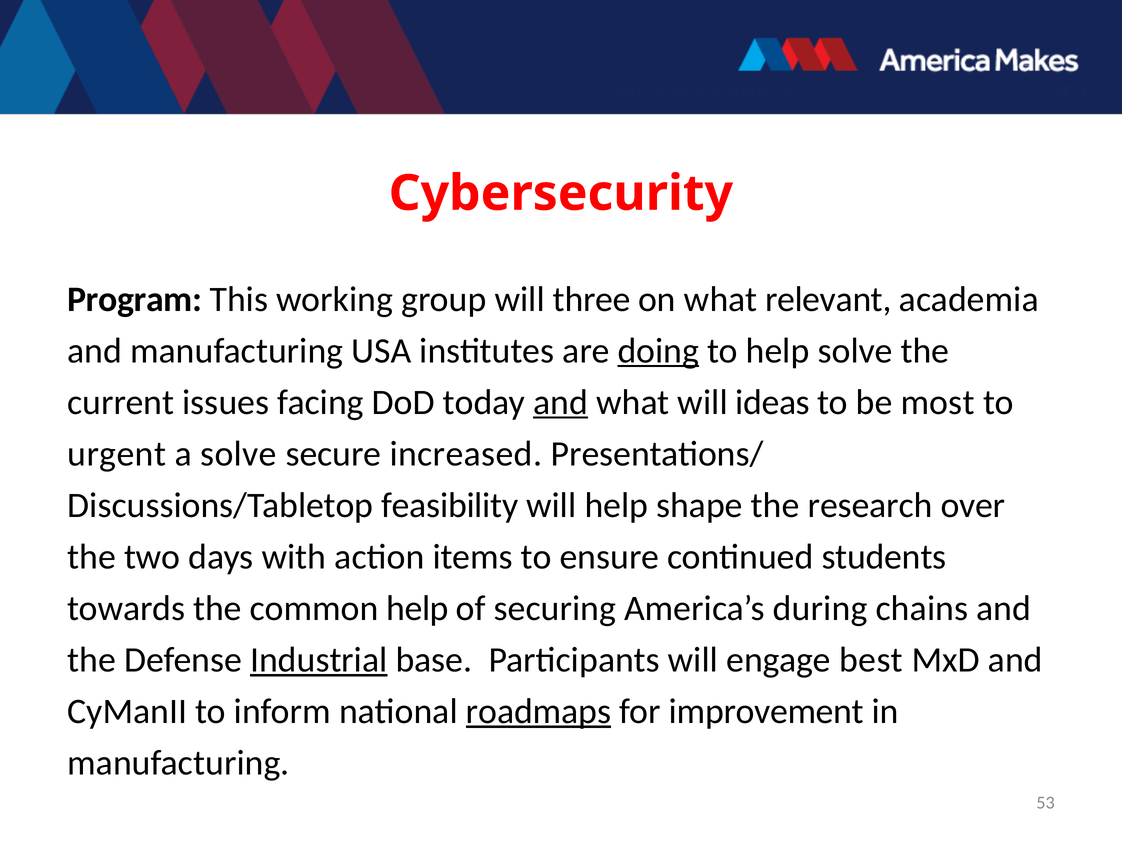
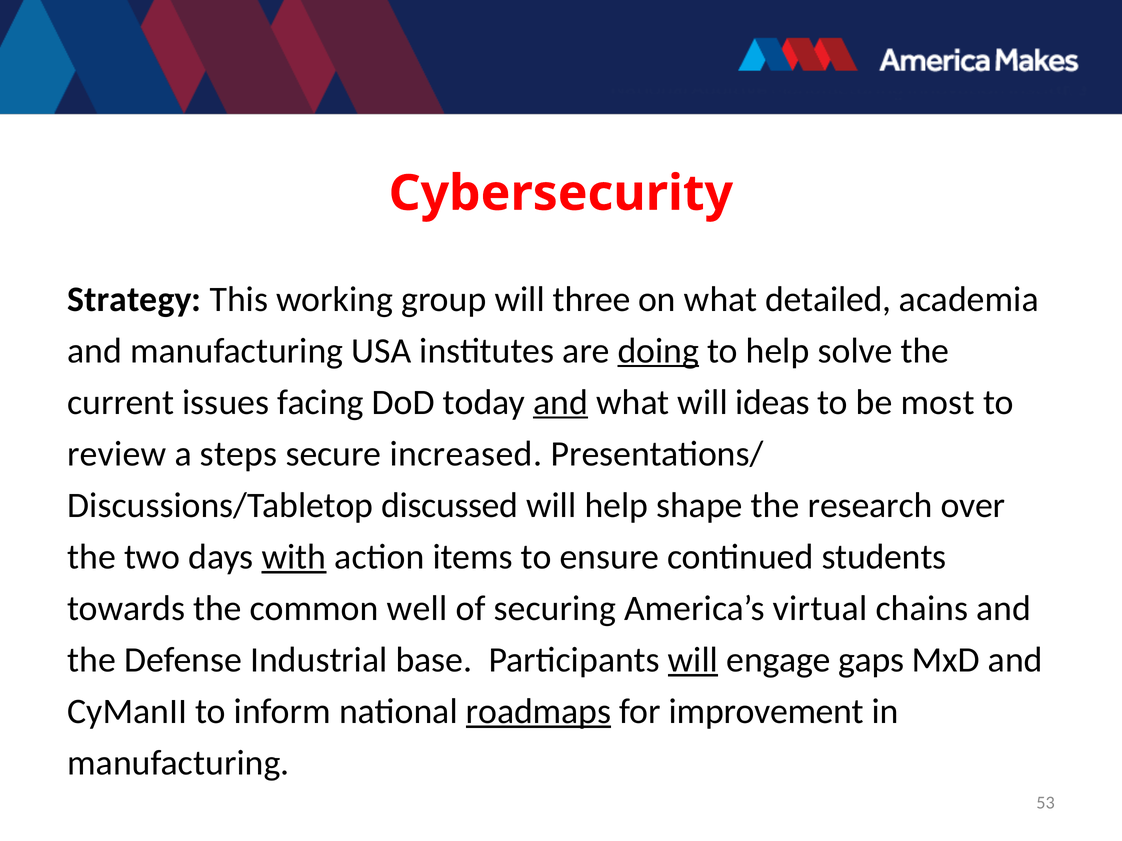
Program: Program -> Strategy
relevant: relevant -> detailed
urgent: urgent -> review
a solve: solve -> steps
feasibility: feasibility -> discussed
with underline: none -> present
common help: help -> well
during: during -> virtual
Industrial underline: present -> none
will at (693, 660) underline: none -> present
best: best -> gaps
